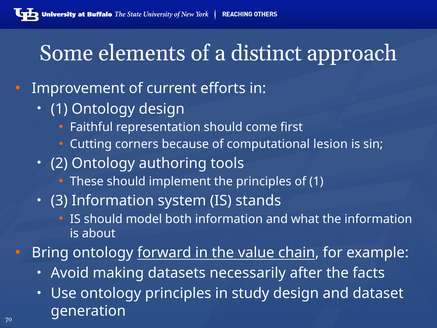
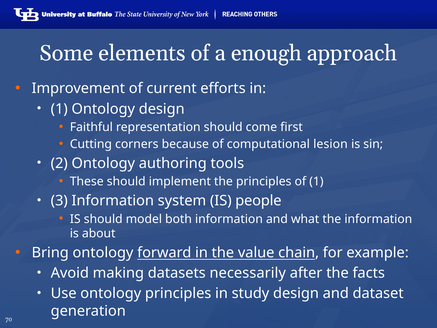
distinct: distinct -> enough
stands: stands -> people
